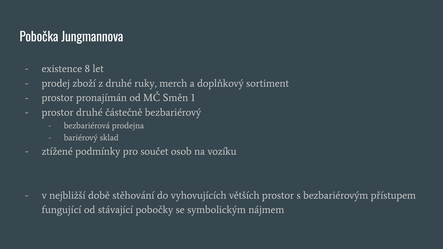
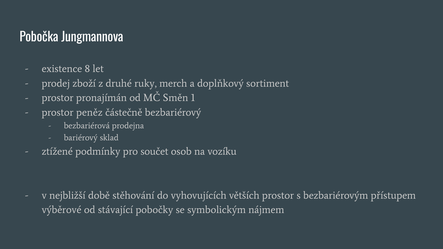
prostor druhé: druhé -> peněz
fungující: fungující -> výběrové
